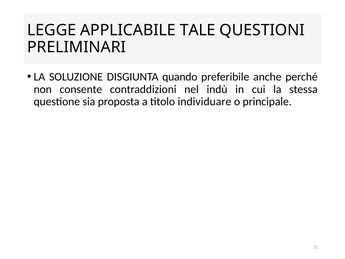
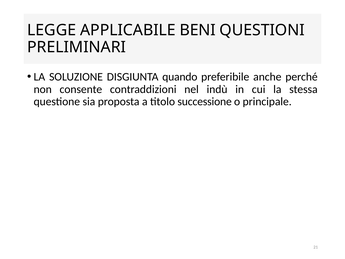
TALE: TALE -> BENI
individuare: individuare -> successione
